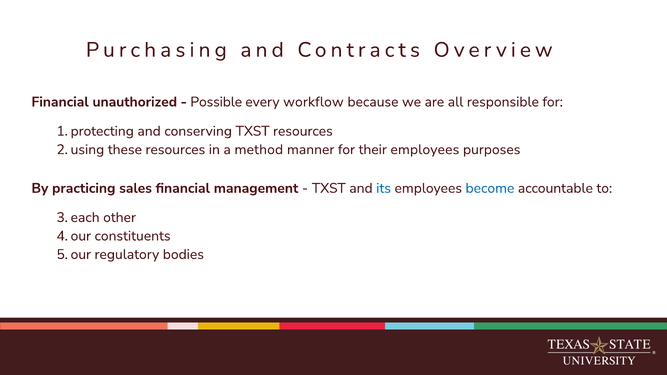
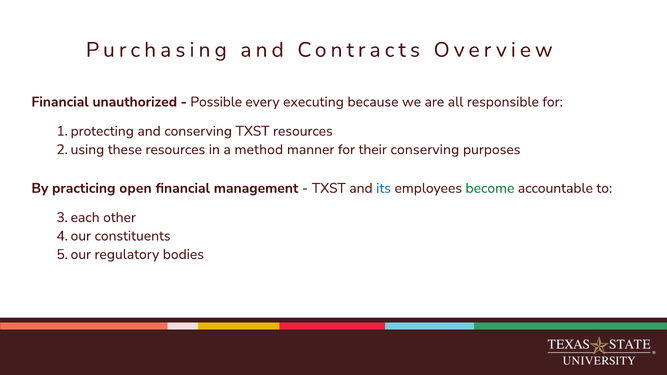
workflow: workflow -> executing
their employees: employees -> conserving
sales: sales -> open
become colour: blue -> green
